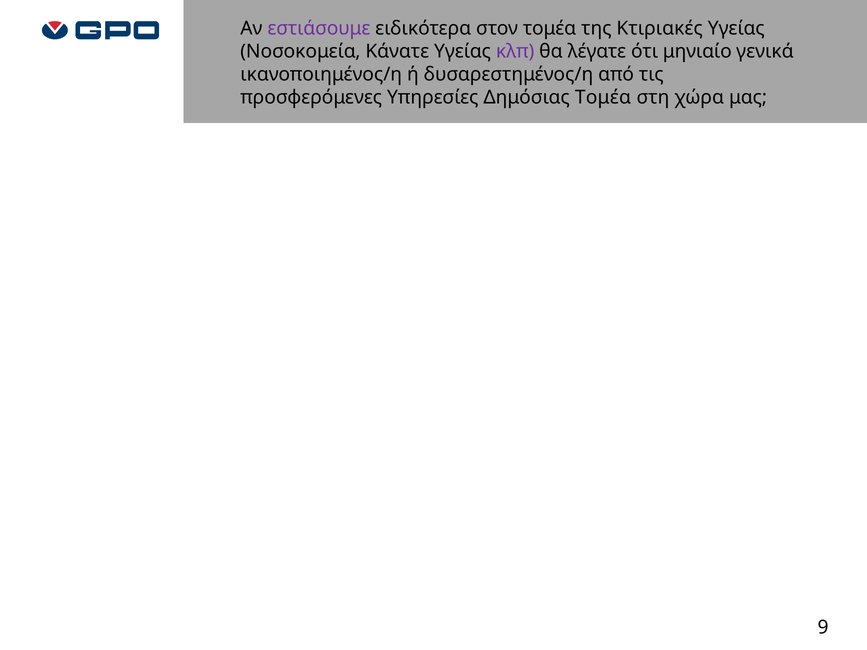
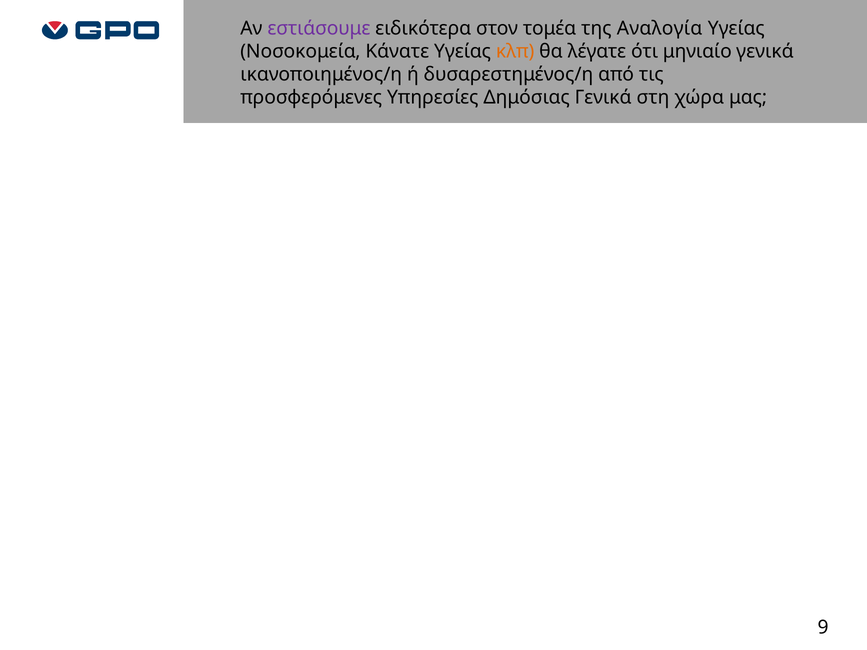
Κτιριακές: Κτιριακές -> Αναλογία
κλπ colour: purple -> orange
Δημόσιας Τομέα: Τομέα -> Γενικά
